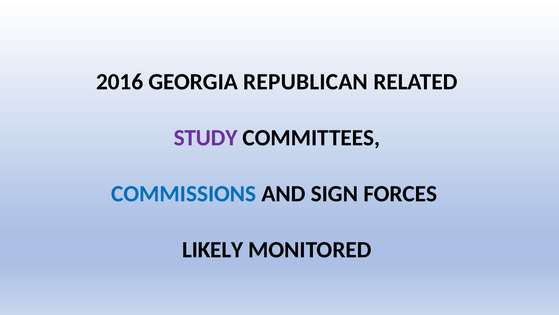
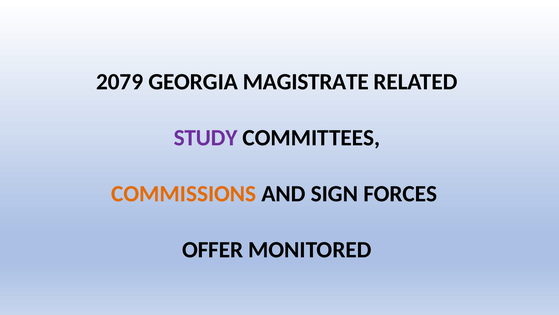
2016: 2016 -> 2079
REPUBLICAN: REPUBLICAN -> MAGISTRATE
COMMISSIONS colour: blue -> orange
LIKELY: LIKELY -> OFFER
